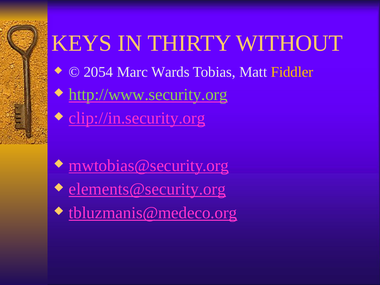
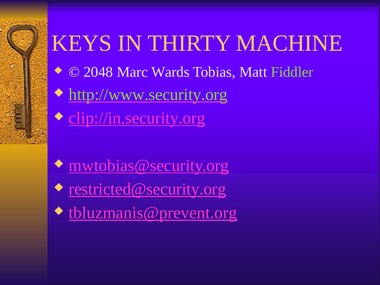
WITHOUT: WITHOUT -> MACHINE
2054: 2054 -> 2048
Fiddler colour: yellow -> light green
elements@security.org: elements@security.org -> restricted@security.org
tbluzmanis@medeco.org: tbluzmanis@medeco.org -> tbluzmanis@prevent.org
